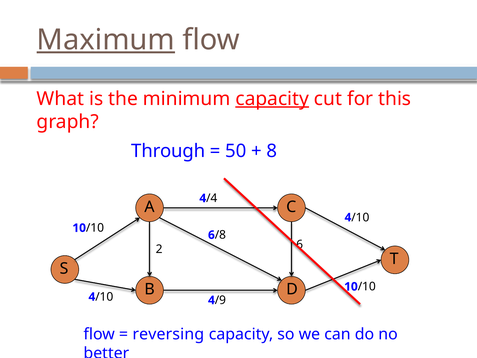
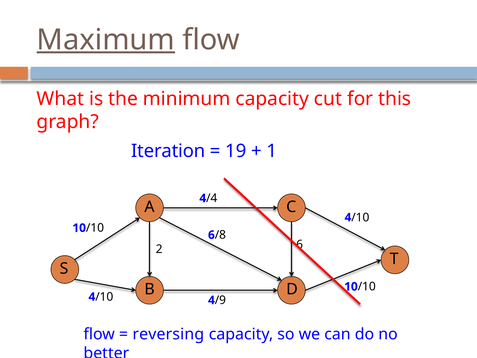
capacity at (272, 99) underline: present -> none
Through: Through -> Iteration
50: 50 -> 19
8: 8 -> 1
